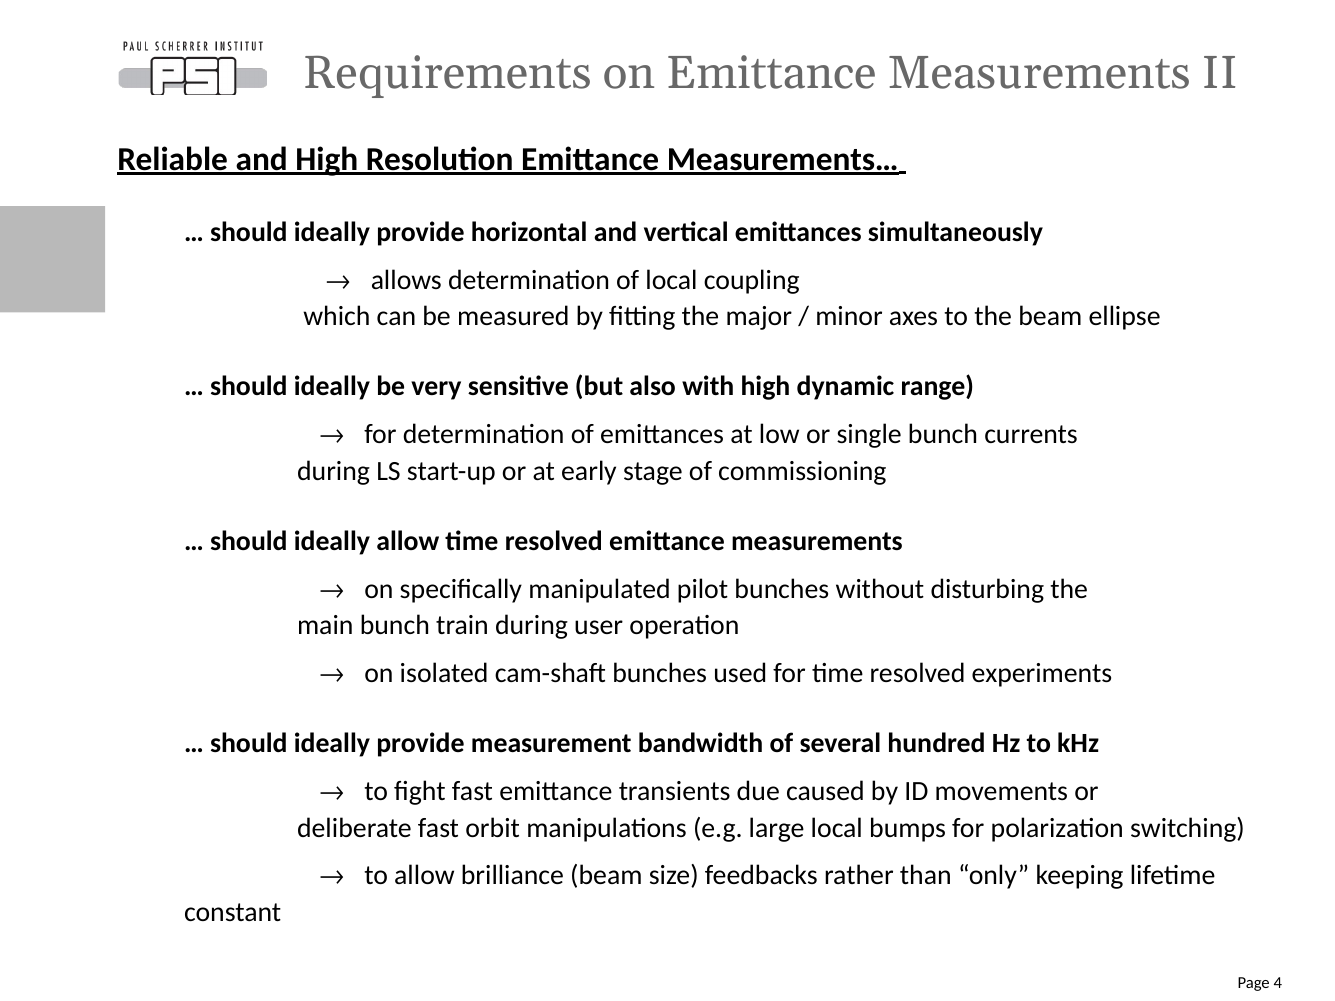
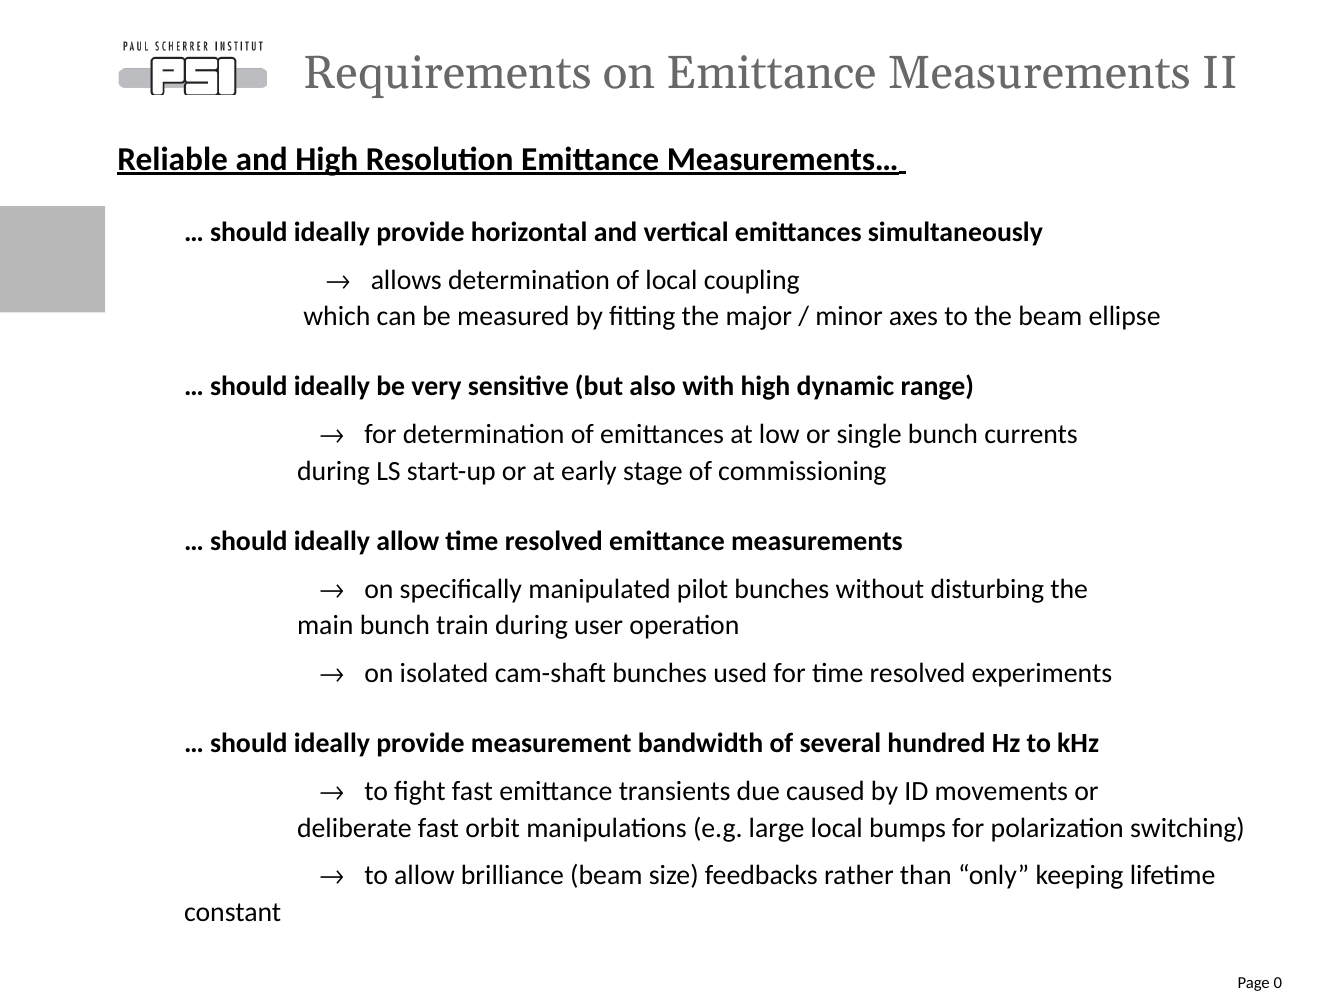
4: 4 -> 0
